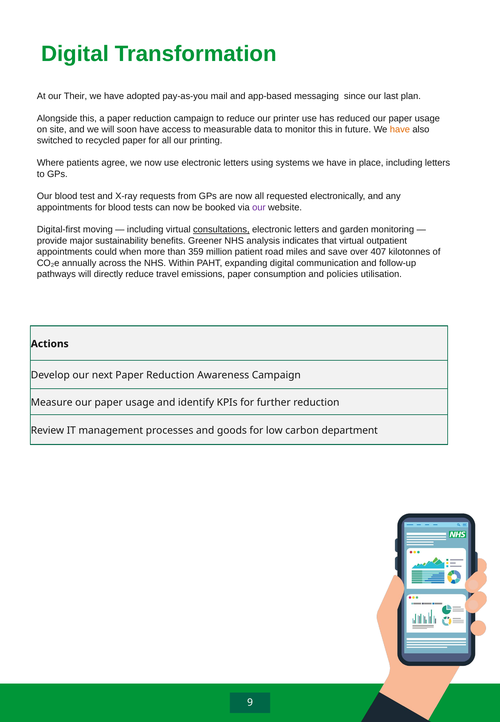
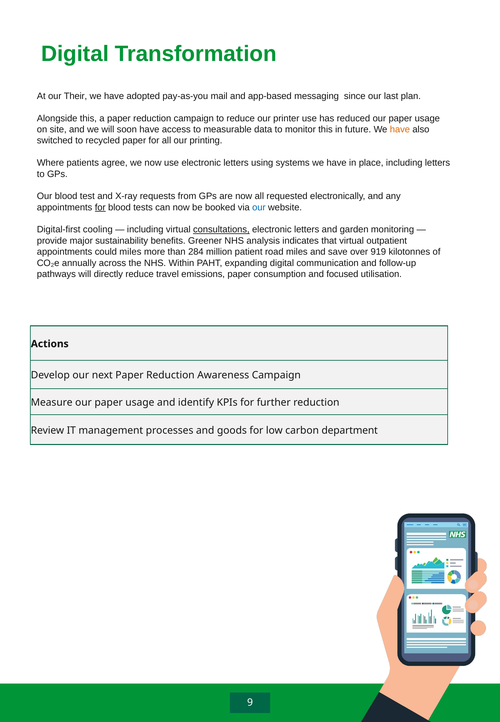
for at (100, 207) underline: none -> present
our at (259, 207) colour: purple -> blue
moving: moving -> cooling
could when: when -> miles
359: 359 -> 284
407: 407 -> 919
policies: policies -> focused
